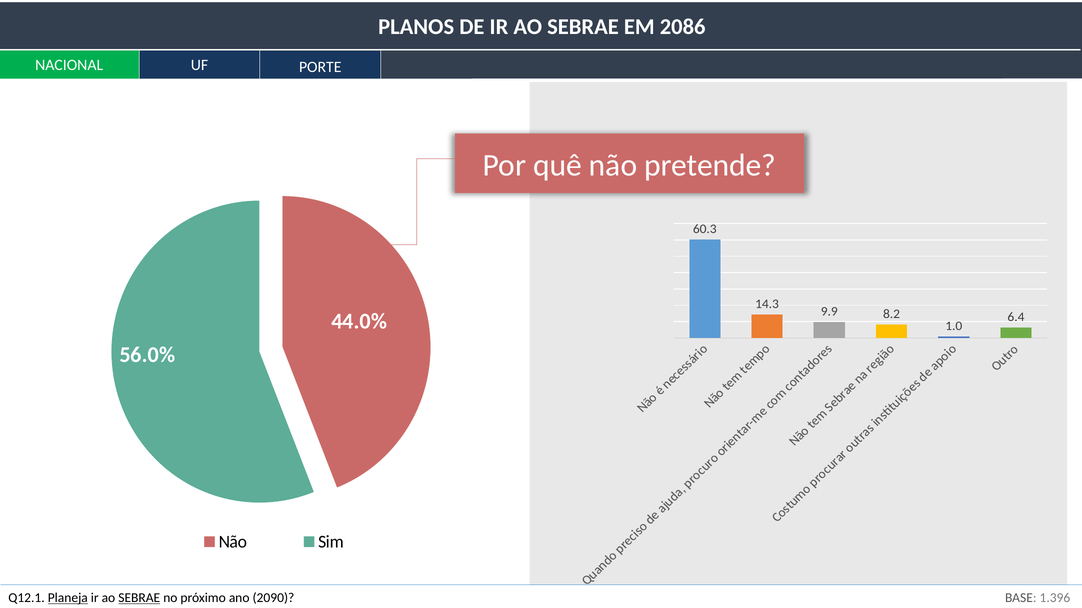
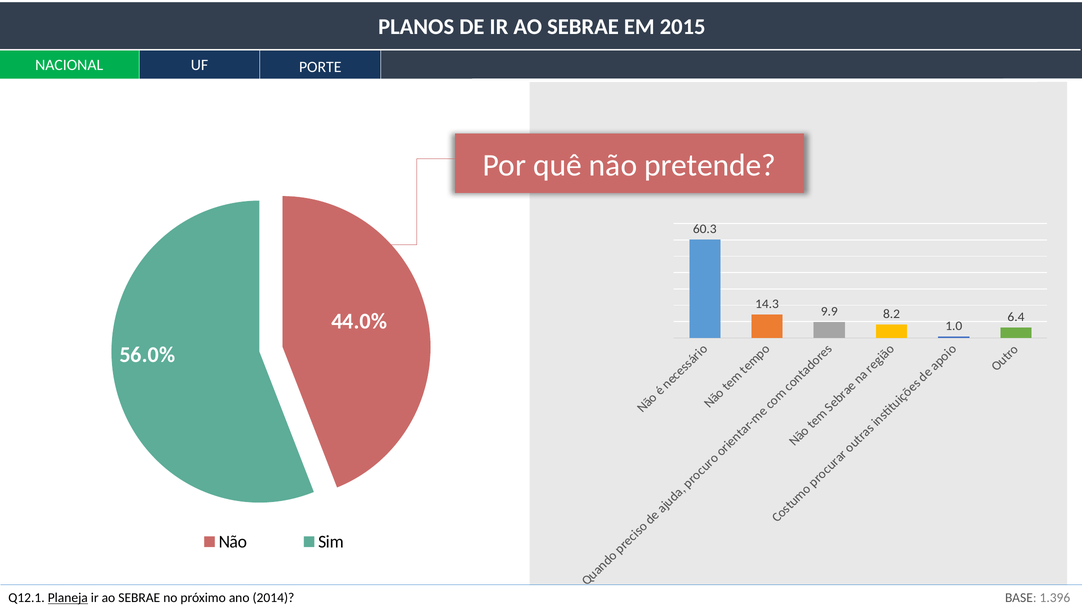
2086: 2086 -> 2015
SEBRAE at (139, 599) underline: present -> none
2090: 2090 -> 2014
